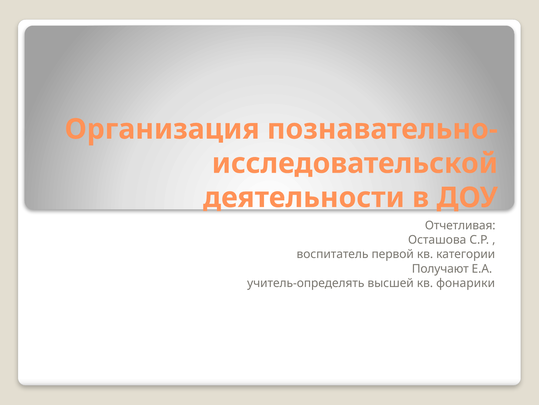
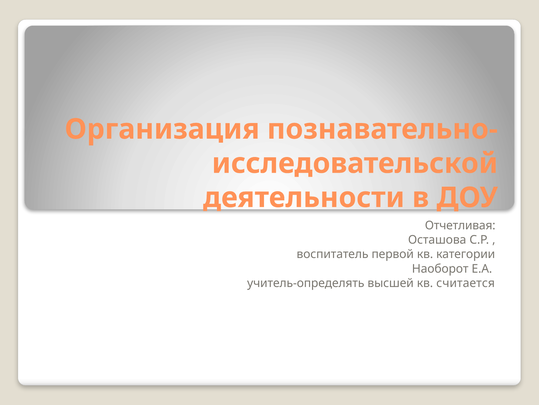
Получают: Получают -> Наоборот
фонарики: фонарики -> считается
